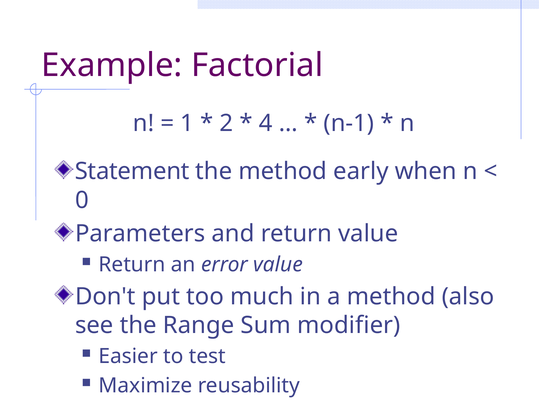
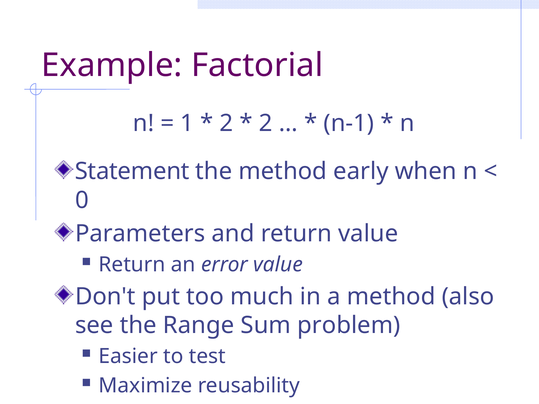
4 at (266, 123): 4 -> 2
modifier: modifier -> problem
